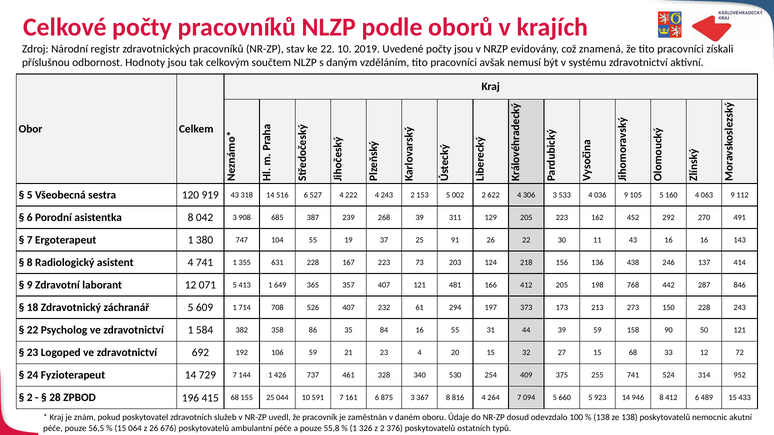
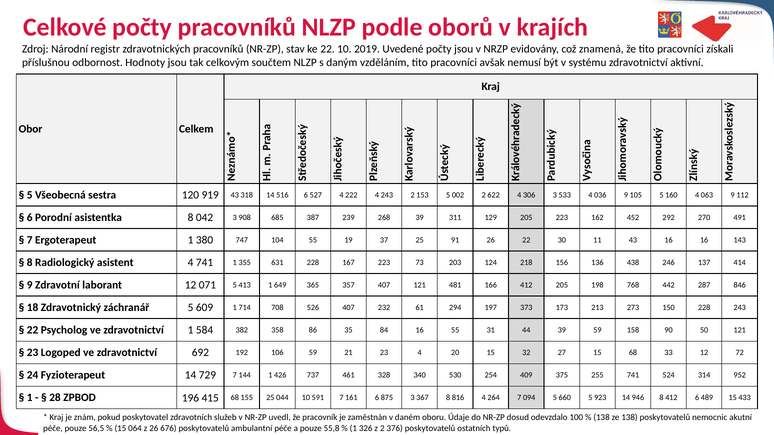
2 at (30, 398): 2 -> 1
